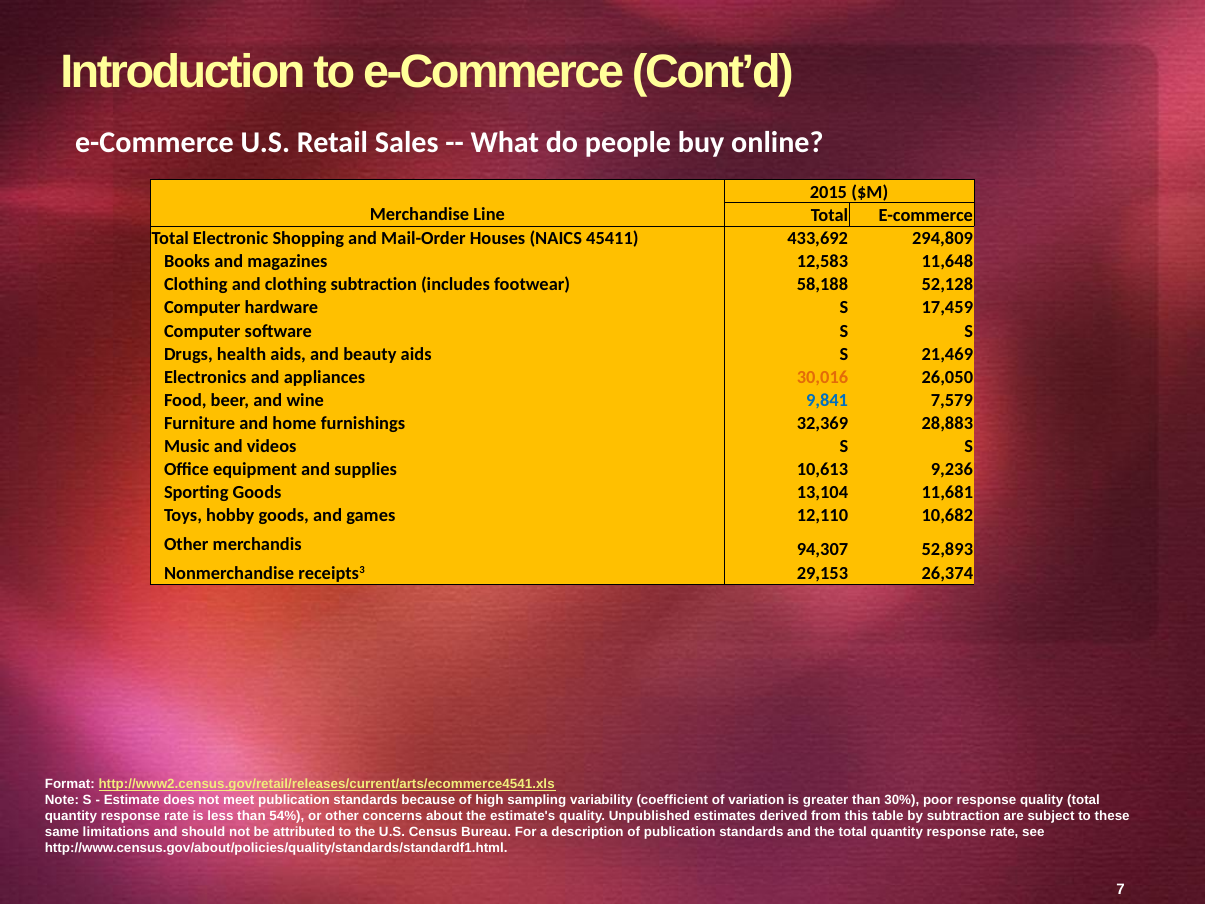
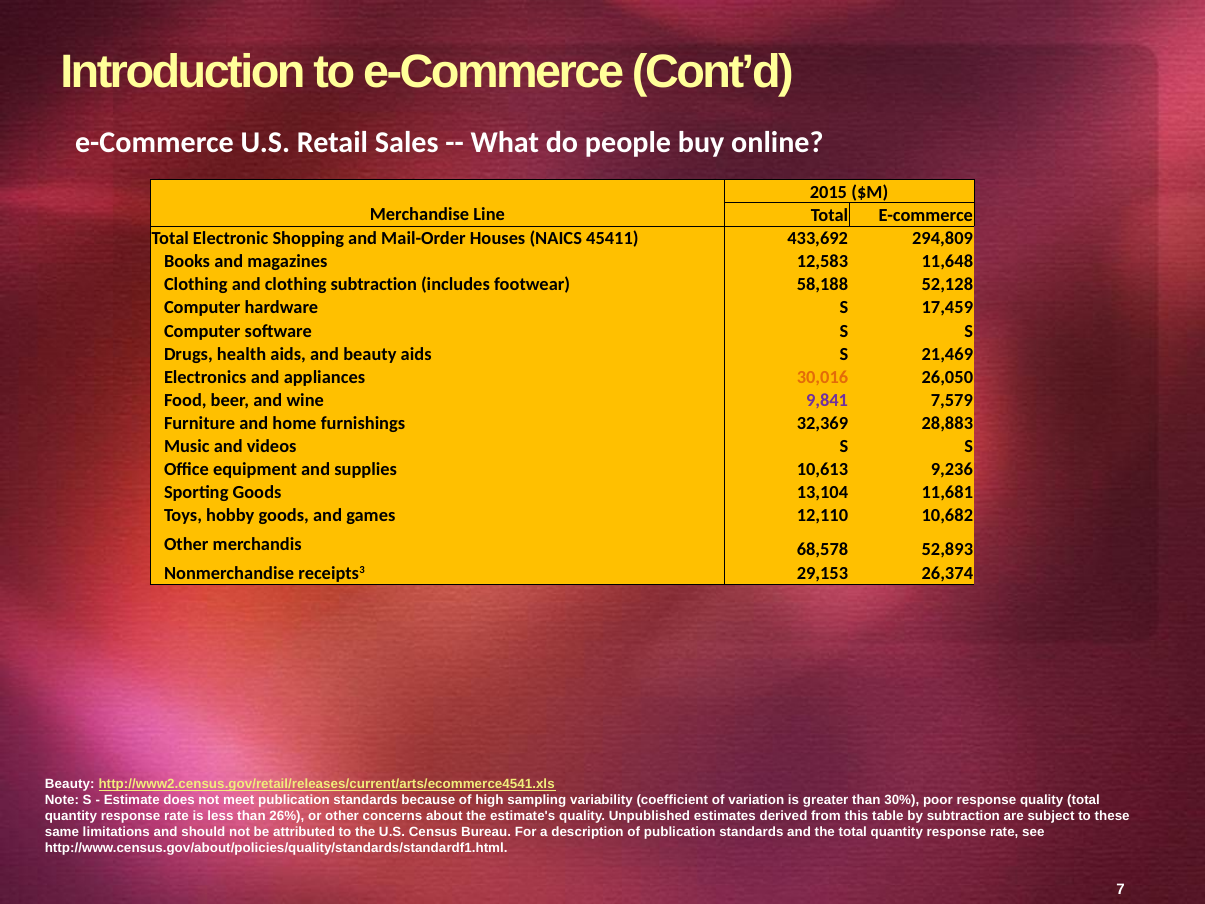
9,841 colour: blue -> purple
94,307: 94,307 -> 68,578
Format at (70, 784): Format -> Beauty
54%: 54% -> 26%
